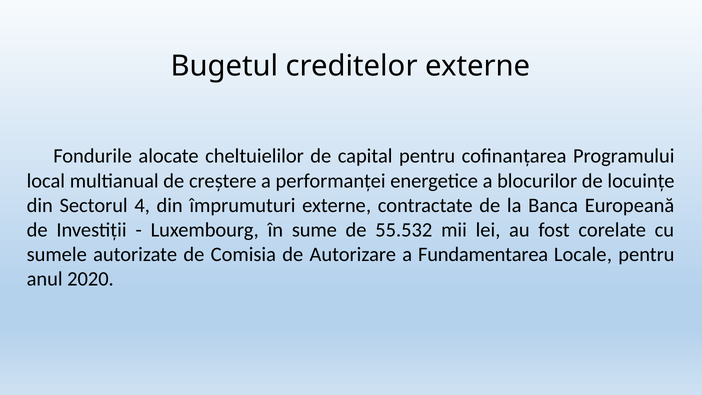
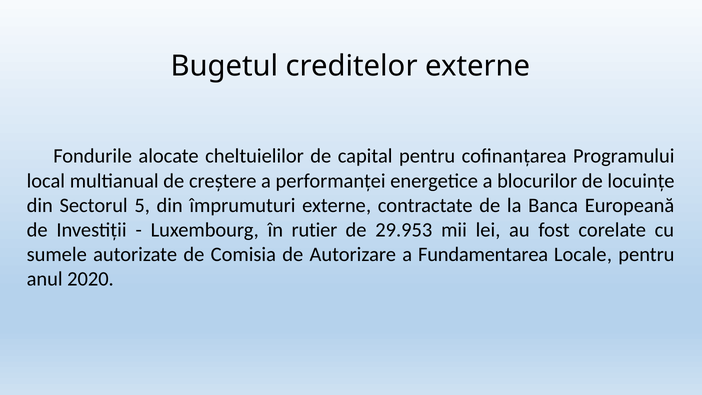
4: 4 -> 5
sume: sume -> rutier
55.532: 55.532 -> 29.953
